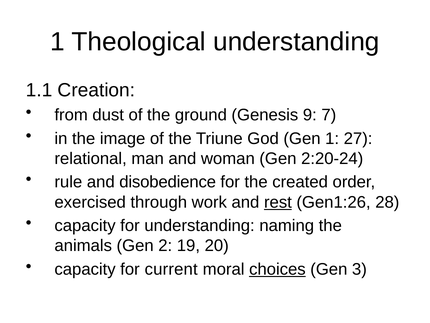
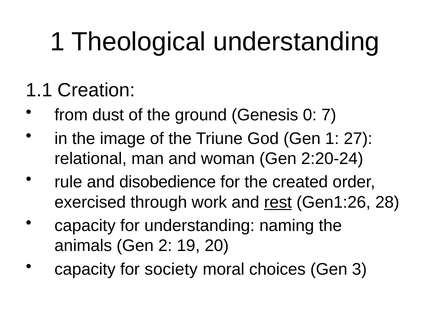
9: 9 -> 0
current: current -> society
choices underline: present -> none
